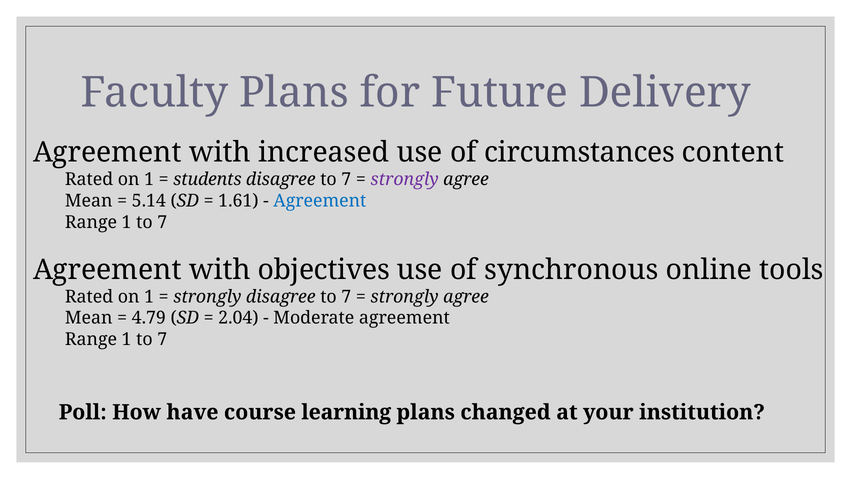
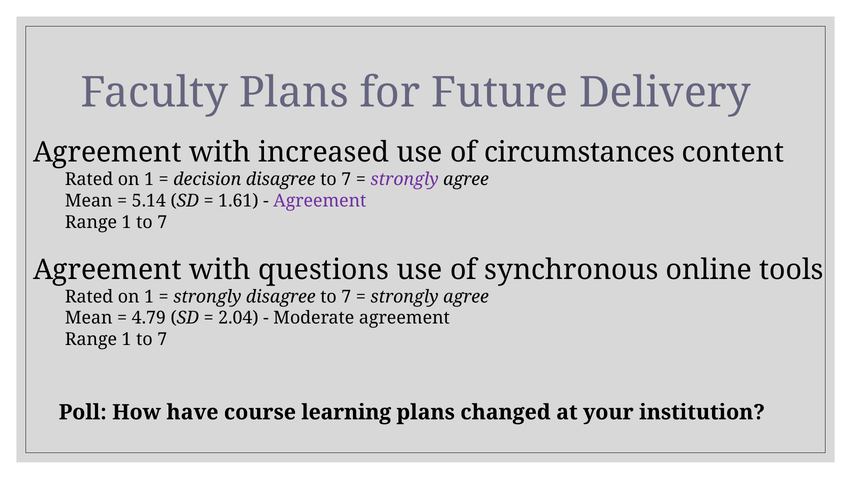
students: students -> decision
Agreement at (320, 201) colour: blue -> purple
objectives: objectives -> questions
